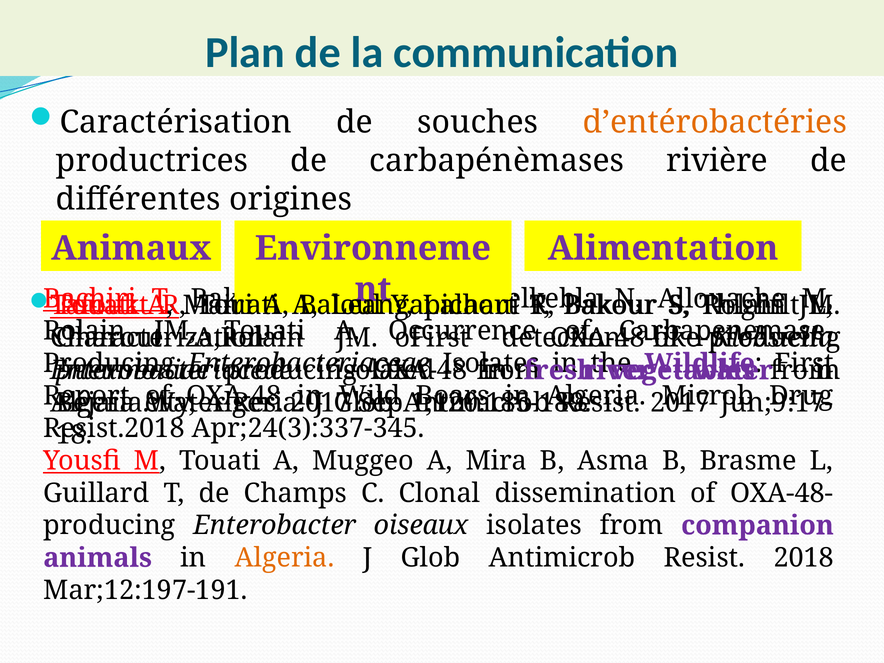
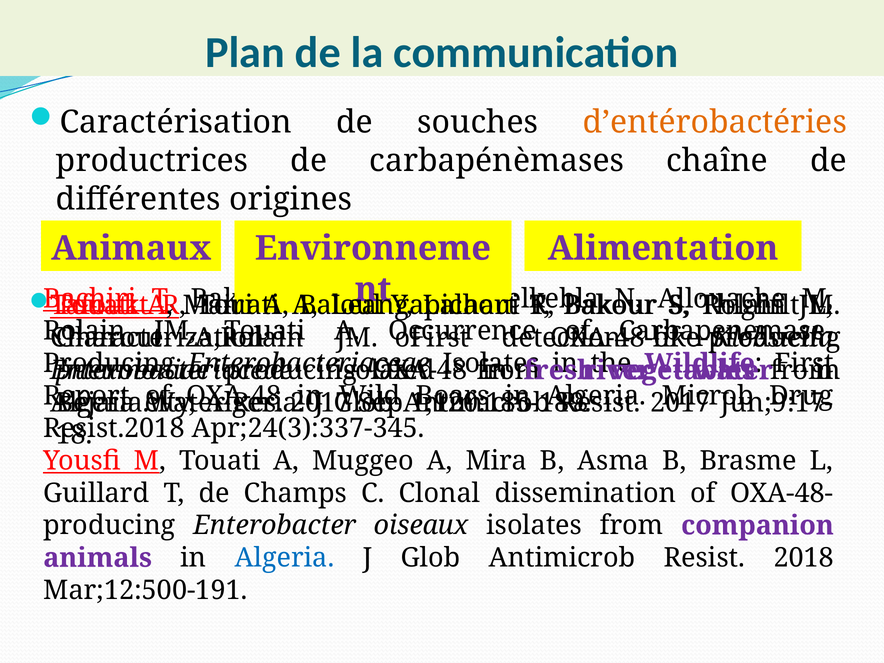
rivière: rivière -> chaîne
Algeria at (285, 558) colour: orange -> blue
Mar;12:197-191: Mar;12:197-191 -> Mar;12:500-191
